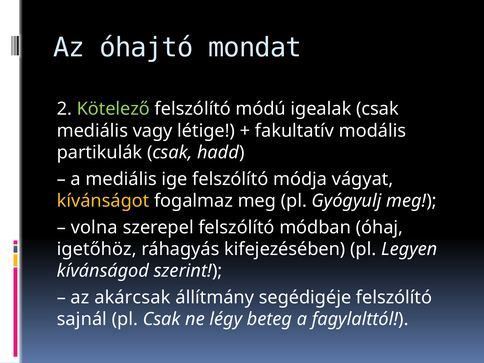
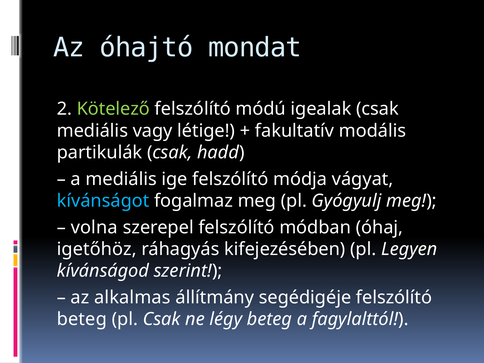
kívánságot colour: yellow -> light blue
akárcsak: akárcsak -> alkalmas
sajnál at (82, 319): sajnál -> beteg
